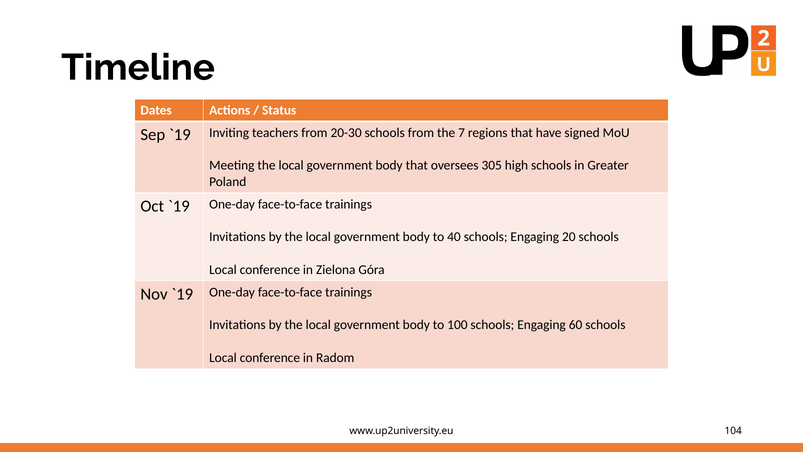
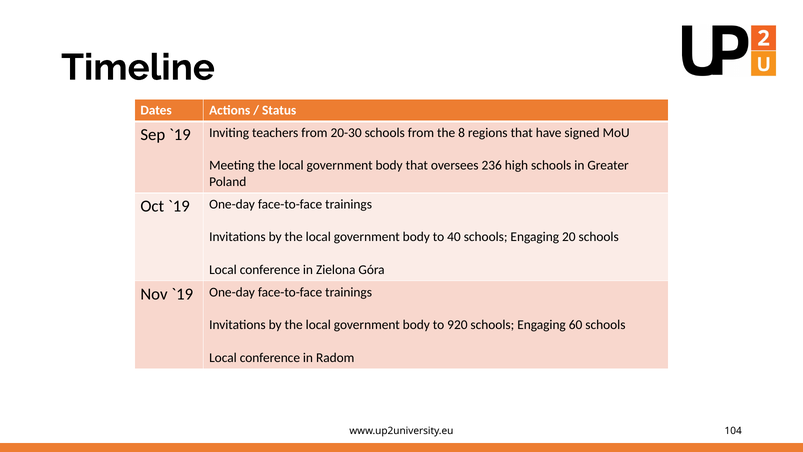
7: 7 -> 8
305: 305 -> 236
100: 100 -> 920
